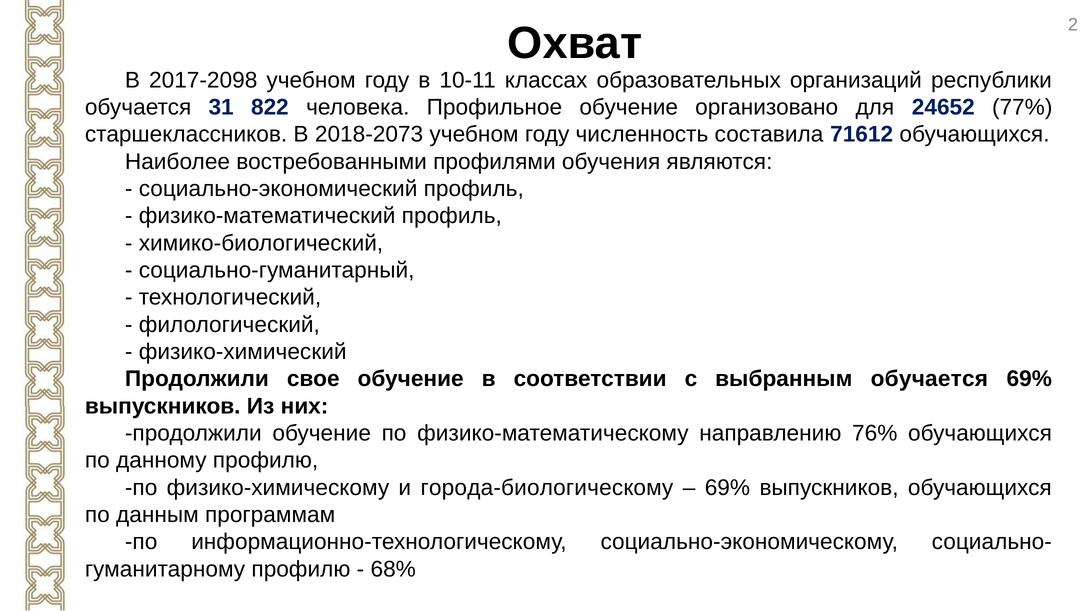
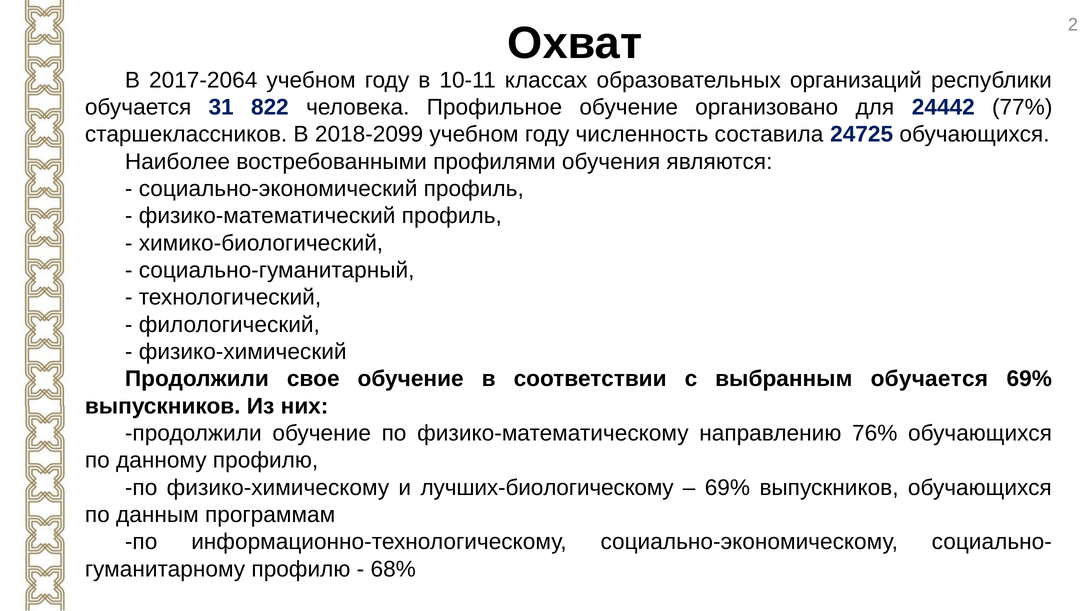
2017-2098: 2017-2098 -> 2017-2064
24652: 24652 -> 24442
2018-2073: 2018-2073 -> 2018-2099
71612: 71612 -> 24725
города-биологическому: города-биологическому -> лучших-биологическому
